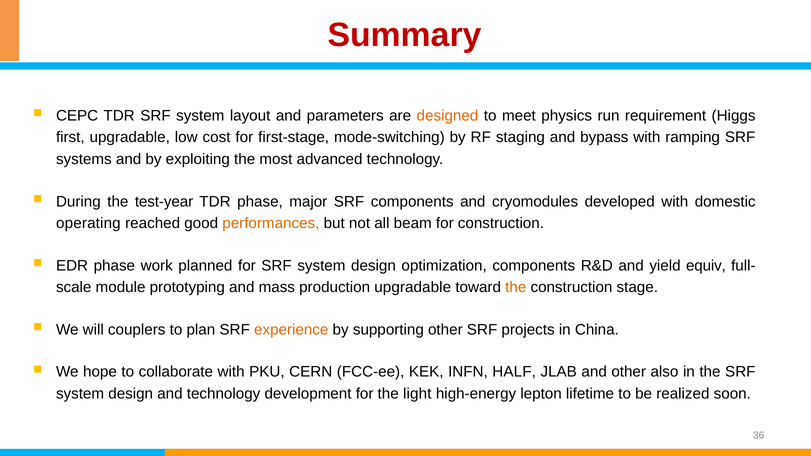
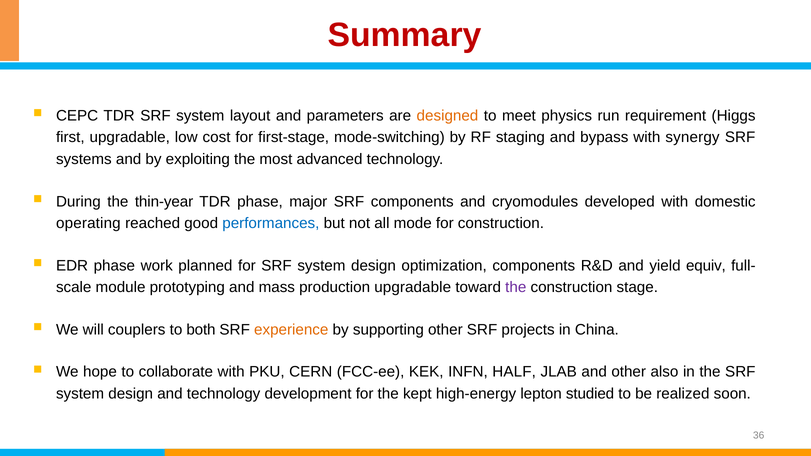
ramping: ramping -> synergy
test-year: test-year -> thin-year
performances colour: orange -> blue
beam: beam -> mode
the at (516, 288) colour: orange -> purple
plan: plan -> both
light: light -> kept
lifetime: lifetime -> studied
